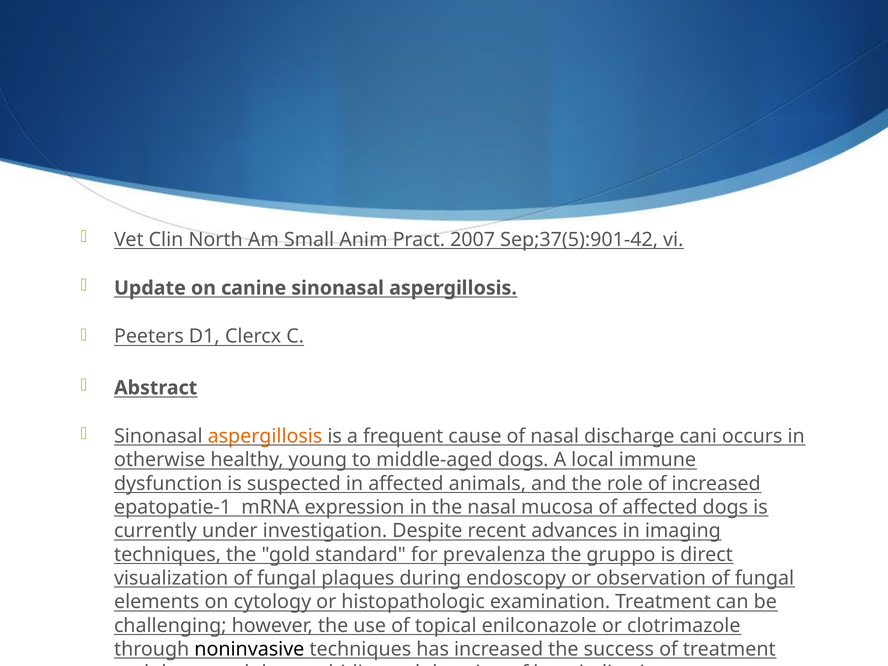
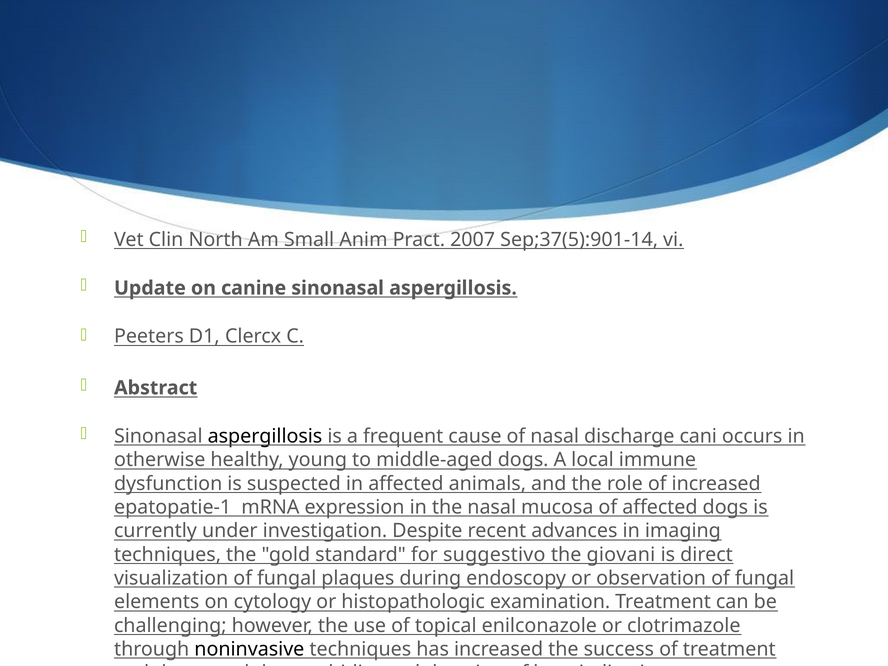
Sep;37(5):901-42: Sep;37(5):901-42 -> Sep;37(5):901-14
aspergillosis at (265, 436) colour: orange -> black
prevalenza: prevalenza -> suggestivo
gruppo: gruppo -> giovani
